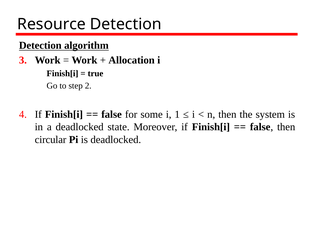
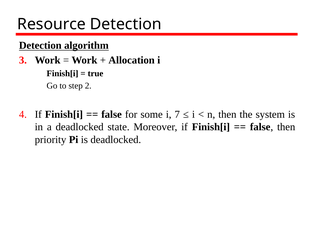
1: 1 -> 7
circular: circular -> priority
